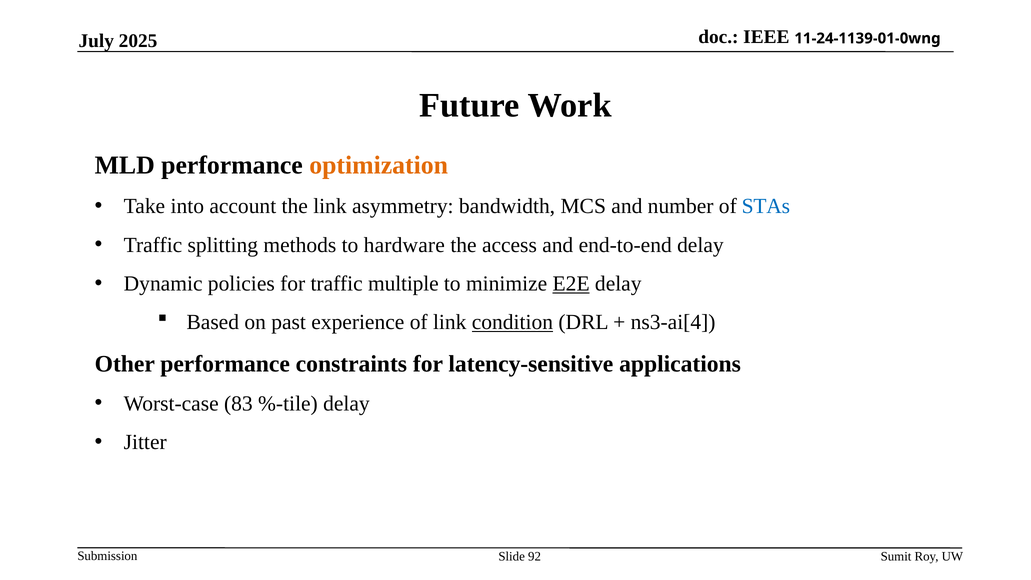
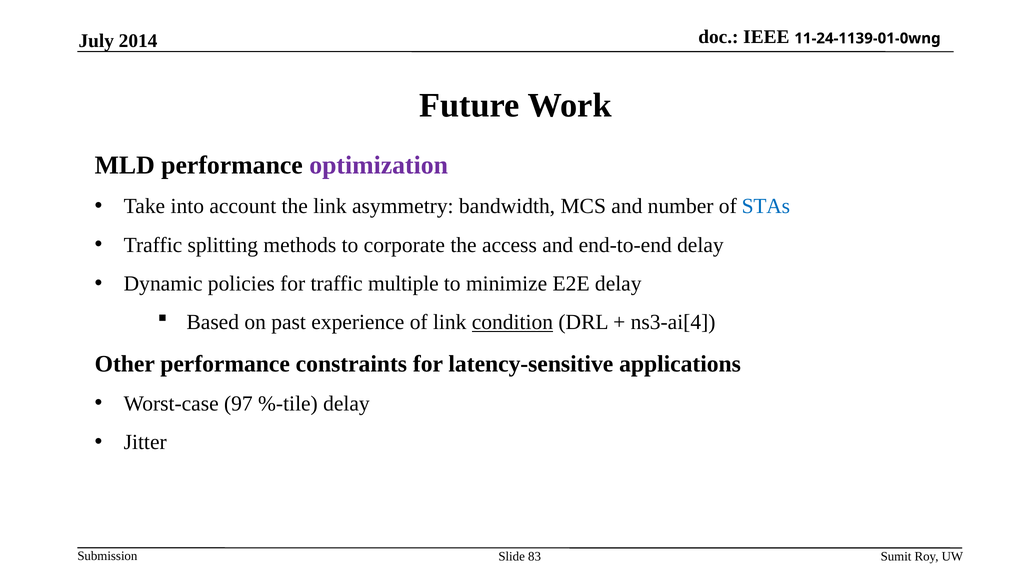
2025: 2025 -> 2014
optimization colour: orange -> purple
hardware: hardware -> corporate
E2E underline: present -> none
83: 83 -> 97
92: 92 -> 83
